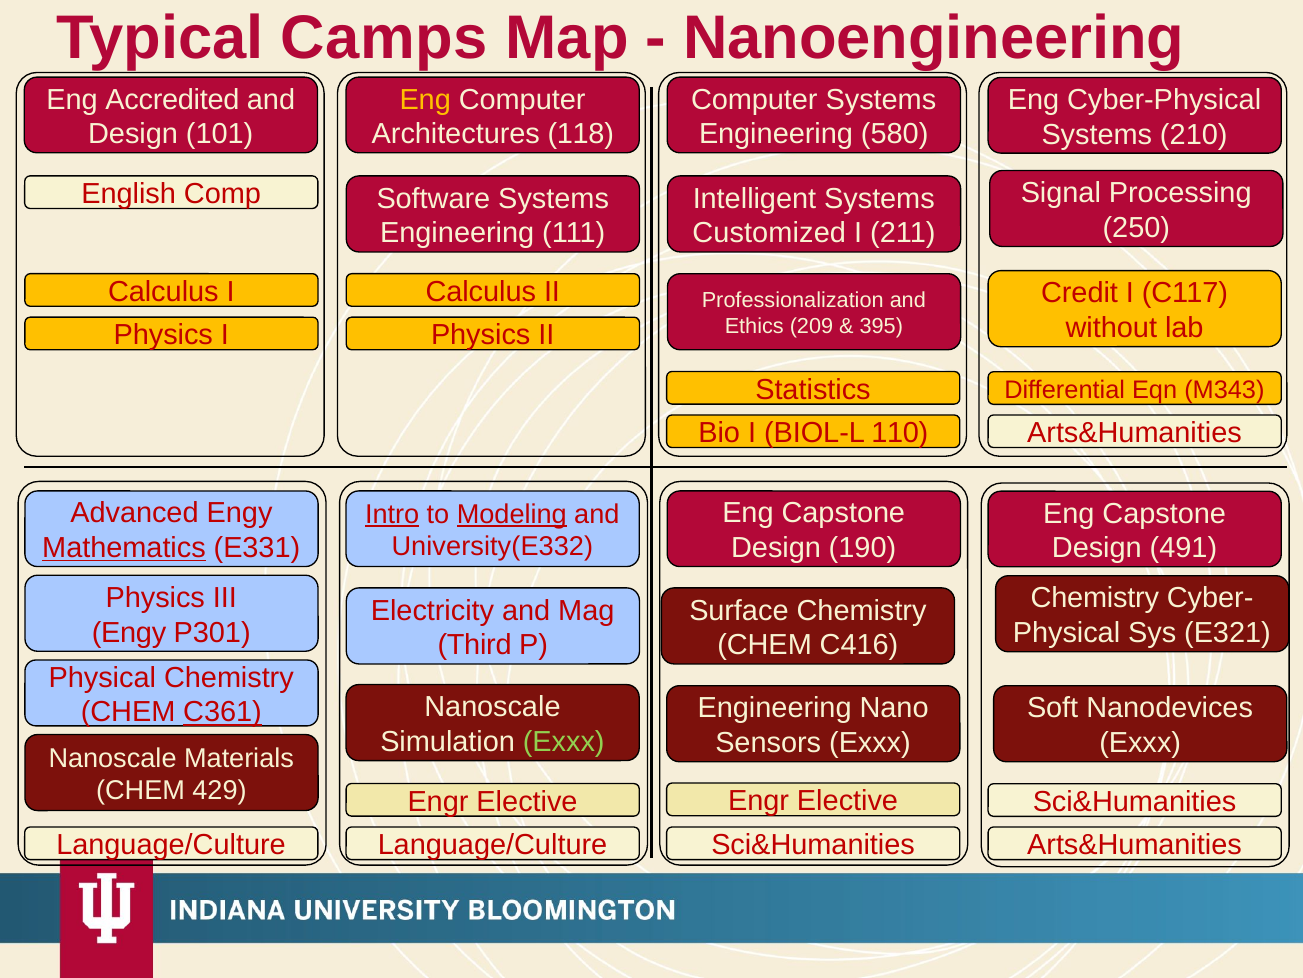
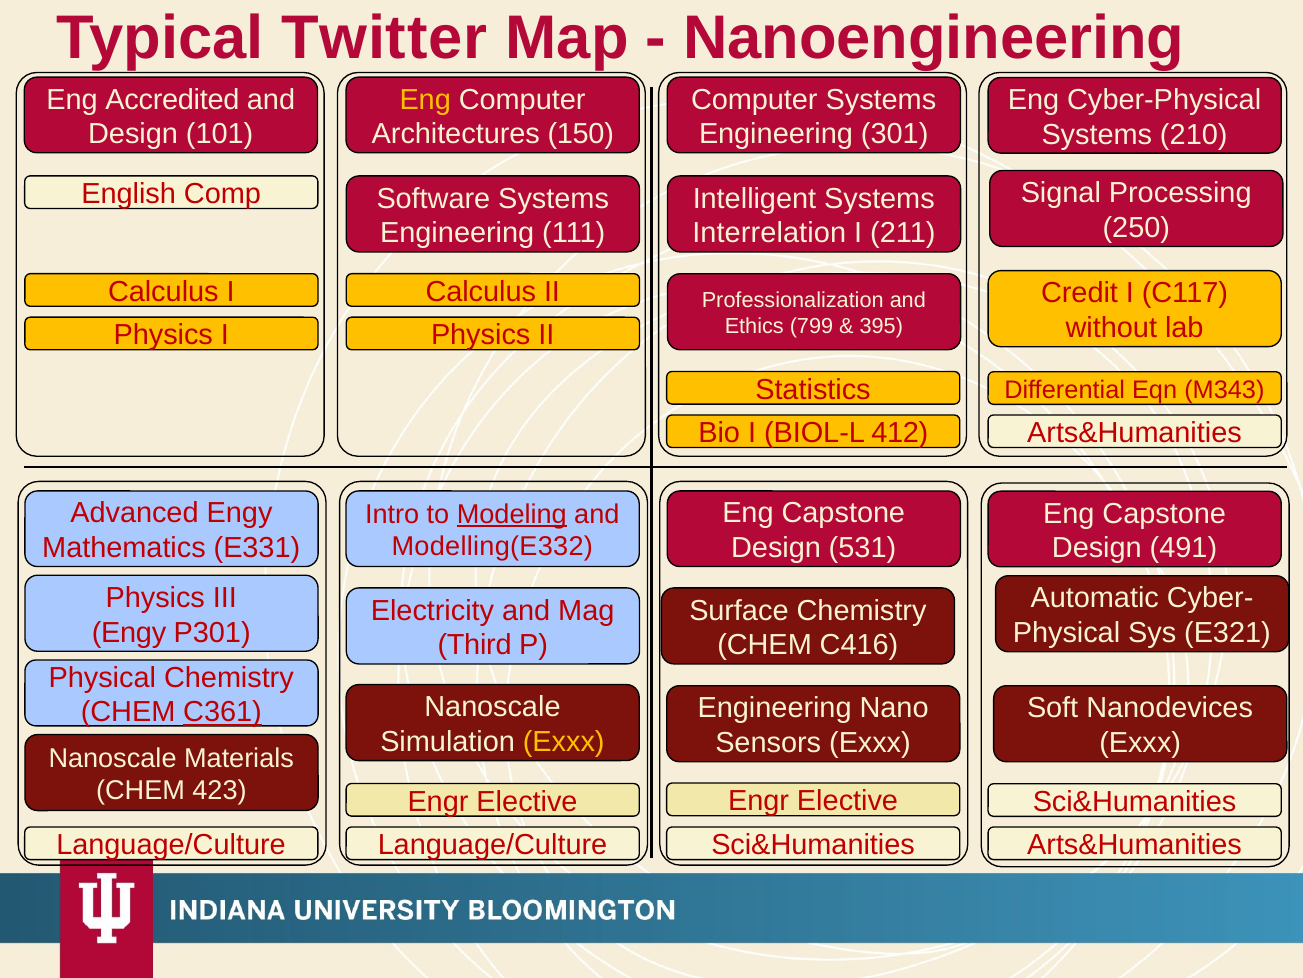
Camps: Camps -> Twitter
118: 118 -> 150
580: 580 -> 301
Customized: Customized -> Interrelation
209: 209 -> 799
110: 110 -> 412
Intro underline: present -> none
University(E332: University(E332 -> Modelling(E332
Mathematics underline: present -> none
190: 190 -> 531
Chemistry at (1095, 598): Chemistry -> Automatic
Exxx at (564, 741) colour: light green -> yellow
429: 429 -> 423
